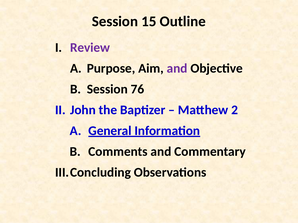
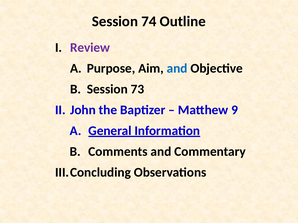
15: 15 -> 74
and at (177, 68) colour: purple -> blue
76: 76 -> 73
2: 2 -> 9
